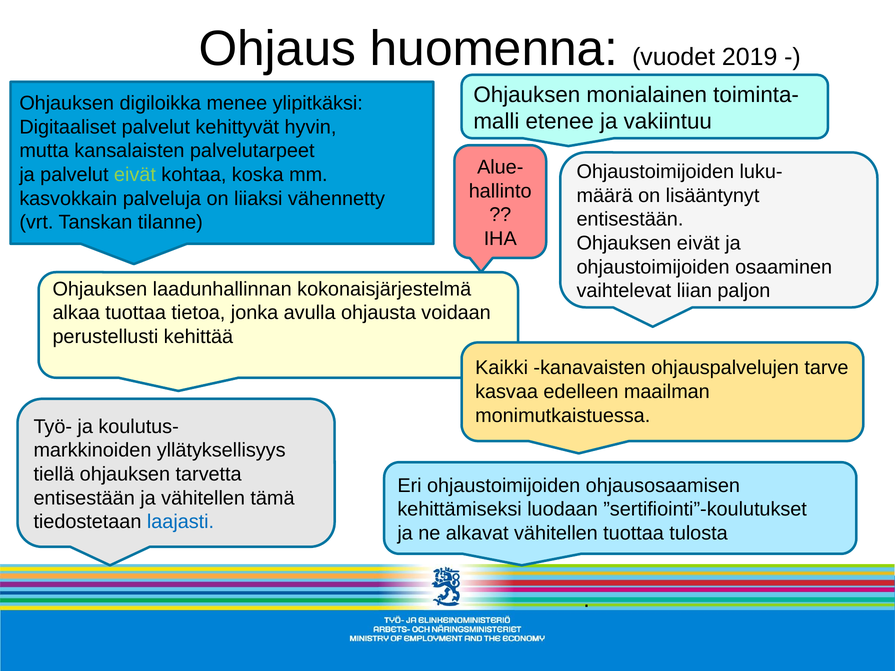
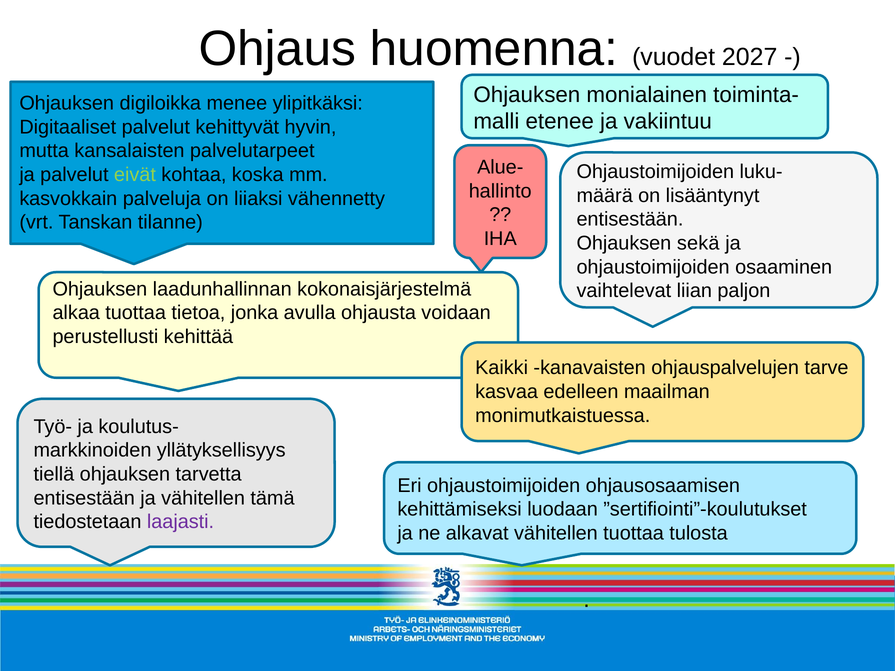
2019: 2019 -> 2027
Ohjauksen eivät: eivät -> sekä
laajasti colour: blue -> purple
